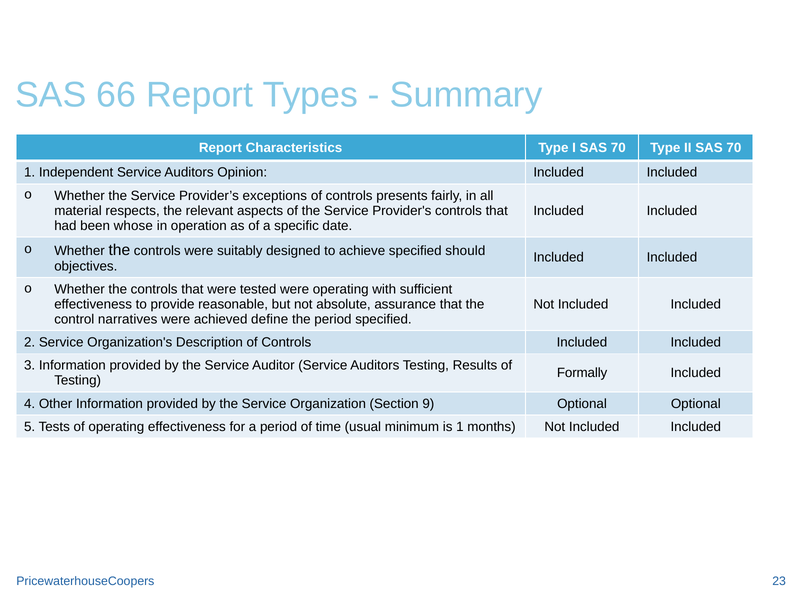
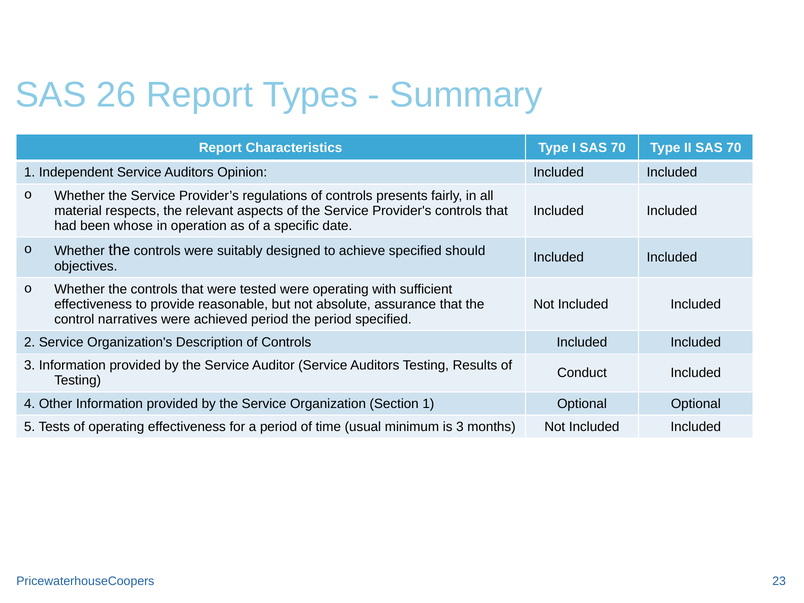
66: 66 -> 26
exceptions: exceptions -> regulations
achieved define: define -> period
Formally: Formally -> Conduct
Section 9: 9 -> 1
is 1: 1 -> 3
